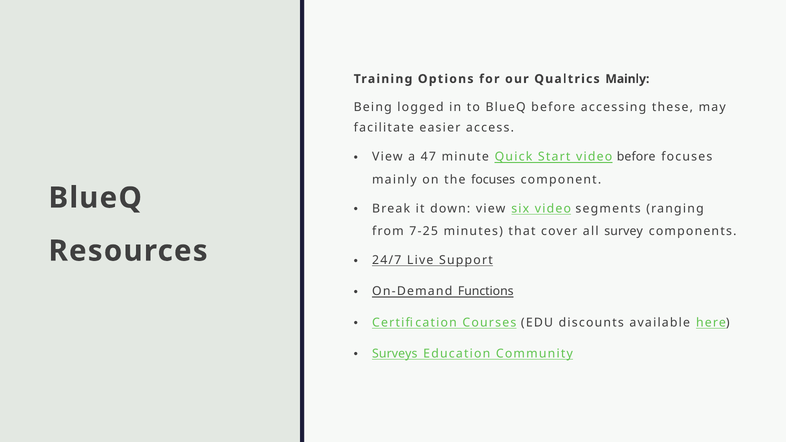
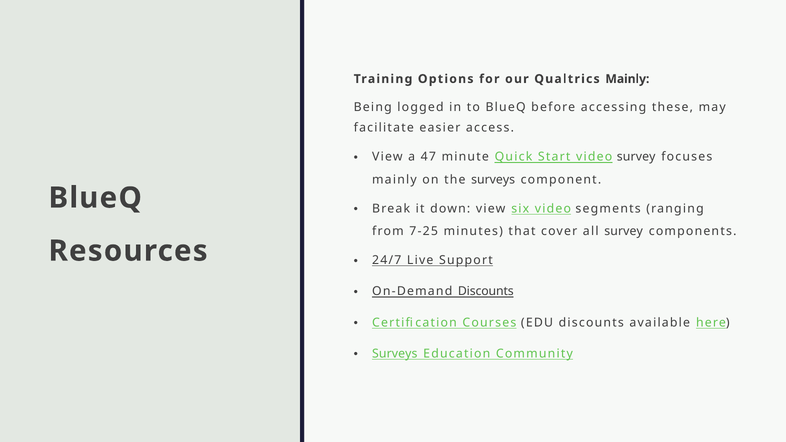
video before: before -> survey
the focuses: focuses -> surveys
On-Demand Functions: Functions -> Discounts
